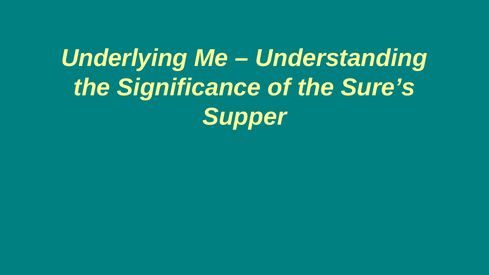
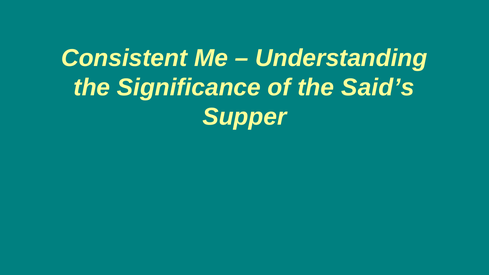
Underlying: Underlying -> Consistent
Sure’s: Sure’s -> Said’s
